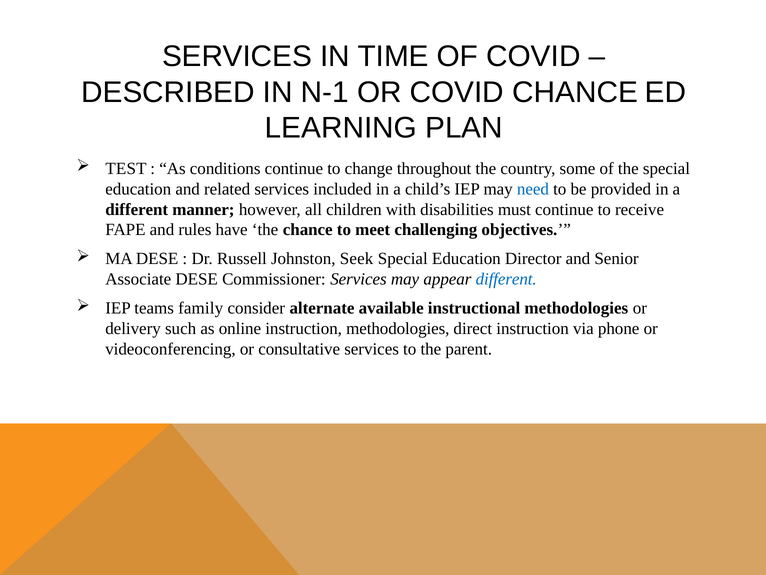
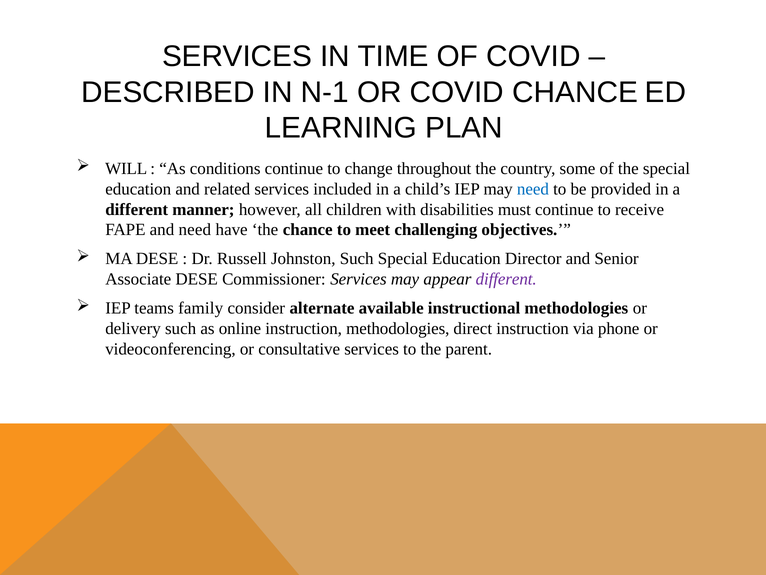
TEST: TEST -> WILL
and rules: rules -> need
Johnston Seek: Seek -> Such
different at (506, 279) colour: blue -> purple
